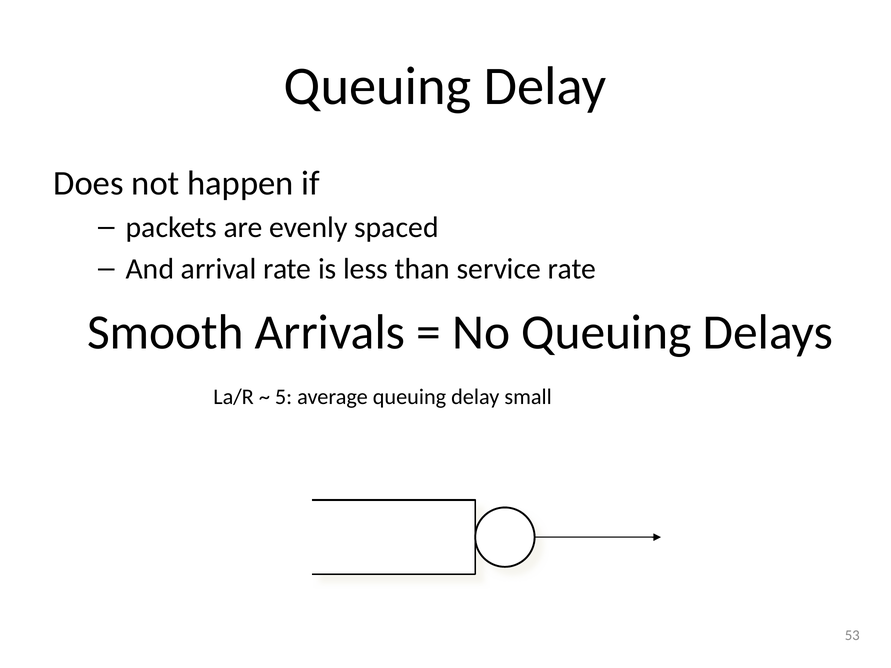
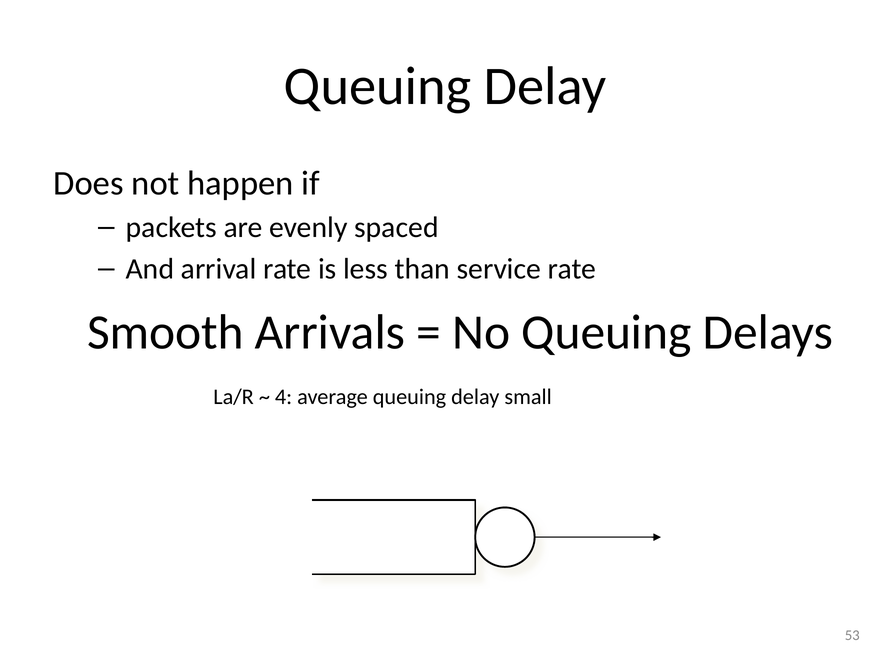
5: 5 -> 4
